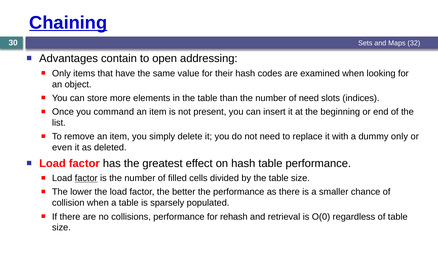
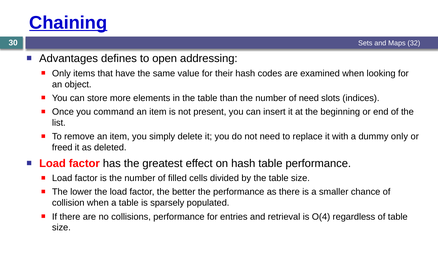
contain: contain -> defines
even: even -> freed
factor at (86, 178) underline: present -> none
rehash: rehash -> entries
O(0: O(0 -> O(4
